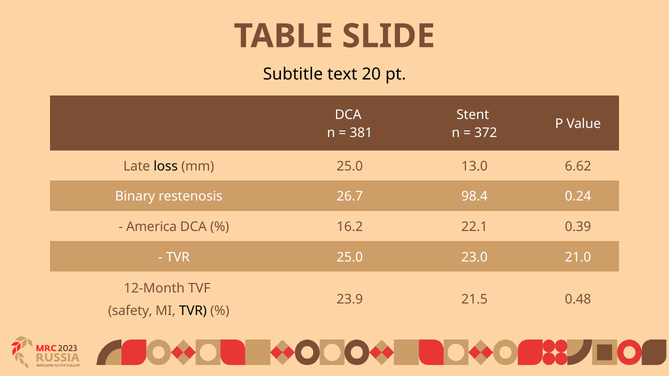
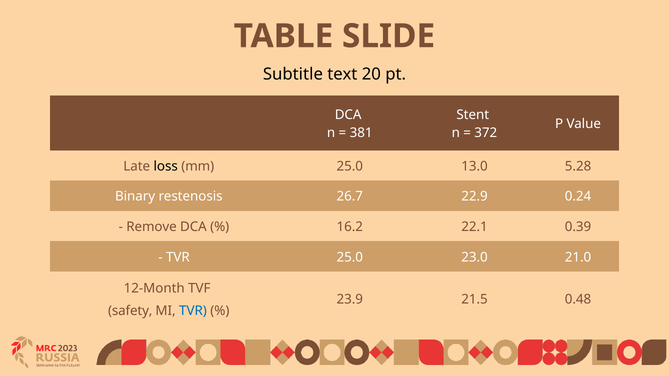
6.62: 6.62 -> 5.28
98.4: 98.4 -> 22.9
America: America -> Remove
TVR at (193, 311) colour: black -> blue
